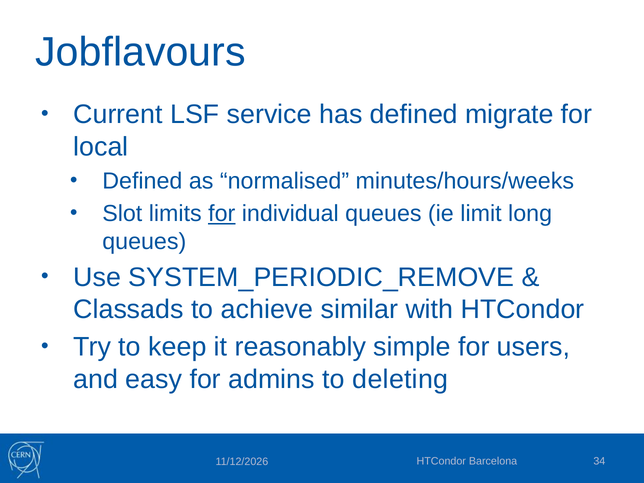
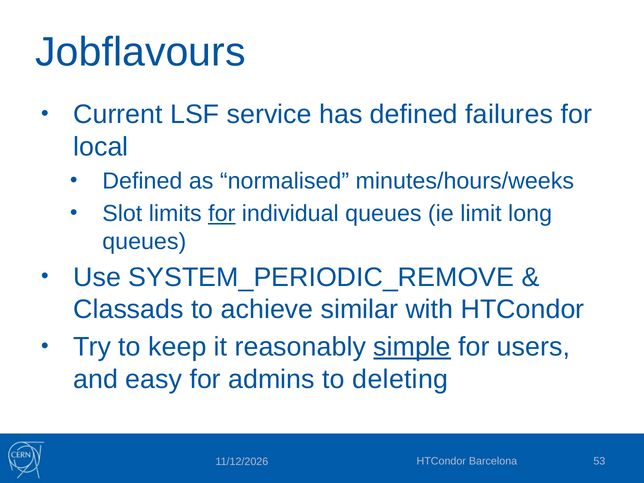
migrate: migrate -> failures
simple underline: none -> present
34: 34 -> 53
